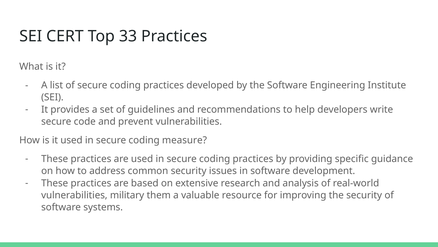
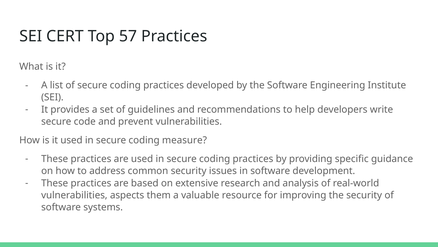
33: 33 -> 57
military: military -> aspects
